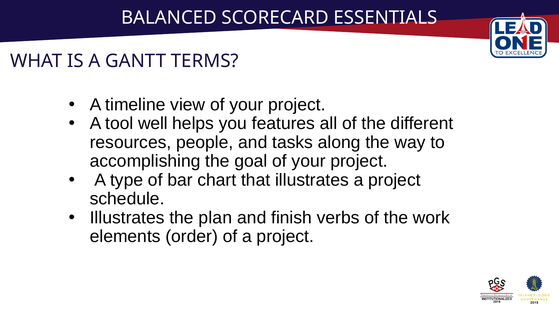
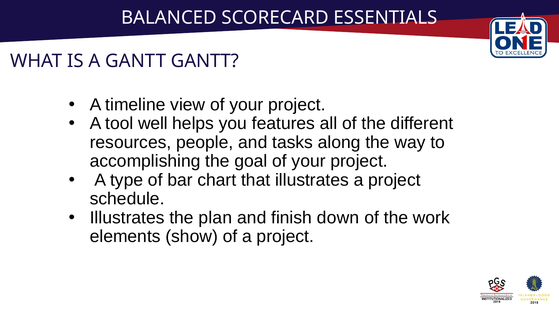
GANTT TERMS: TERMS -> GANTT
verbs: verbs -> down
order: order -> show
